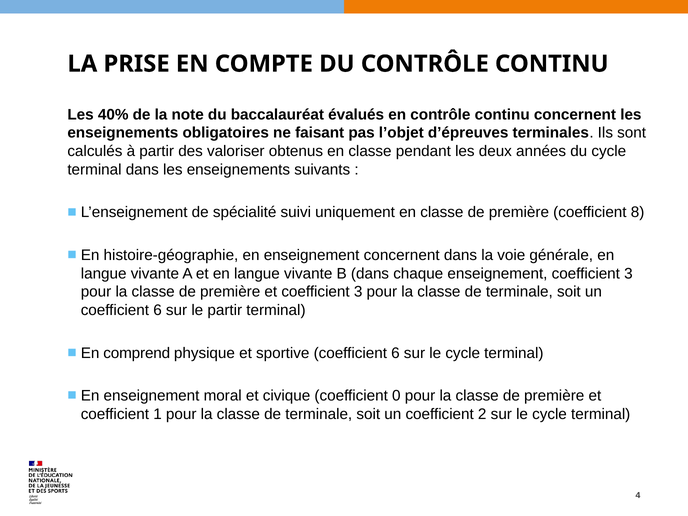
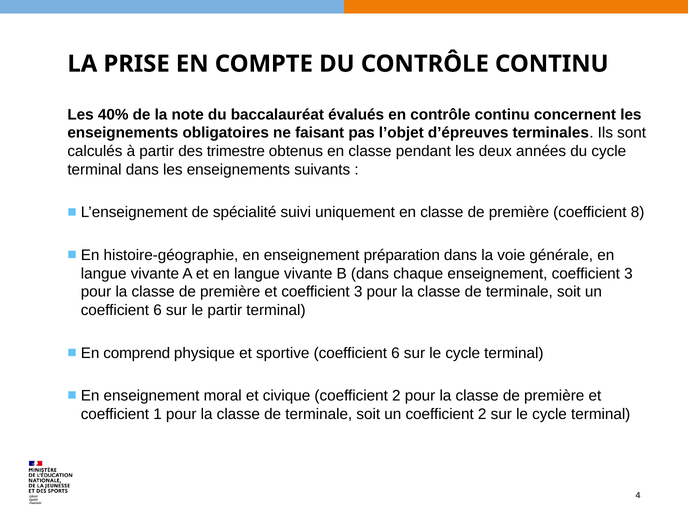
valoriser: valoriser -> trimestre
enseignement concernent: concernent -> préparation
civique coefficient 0: 0 -> 2
